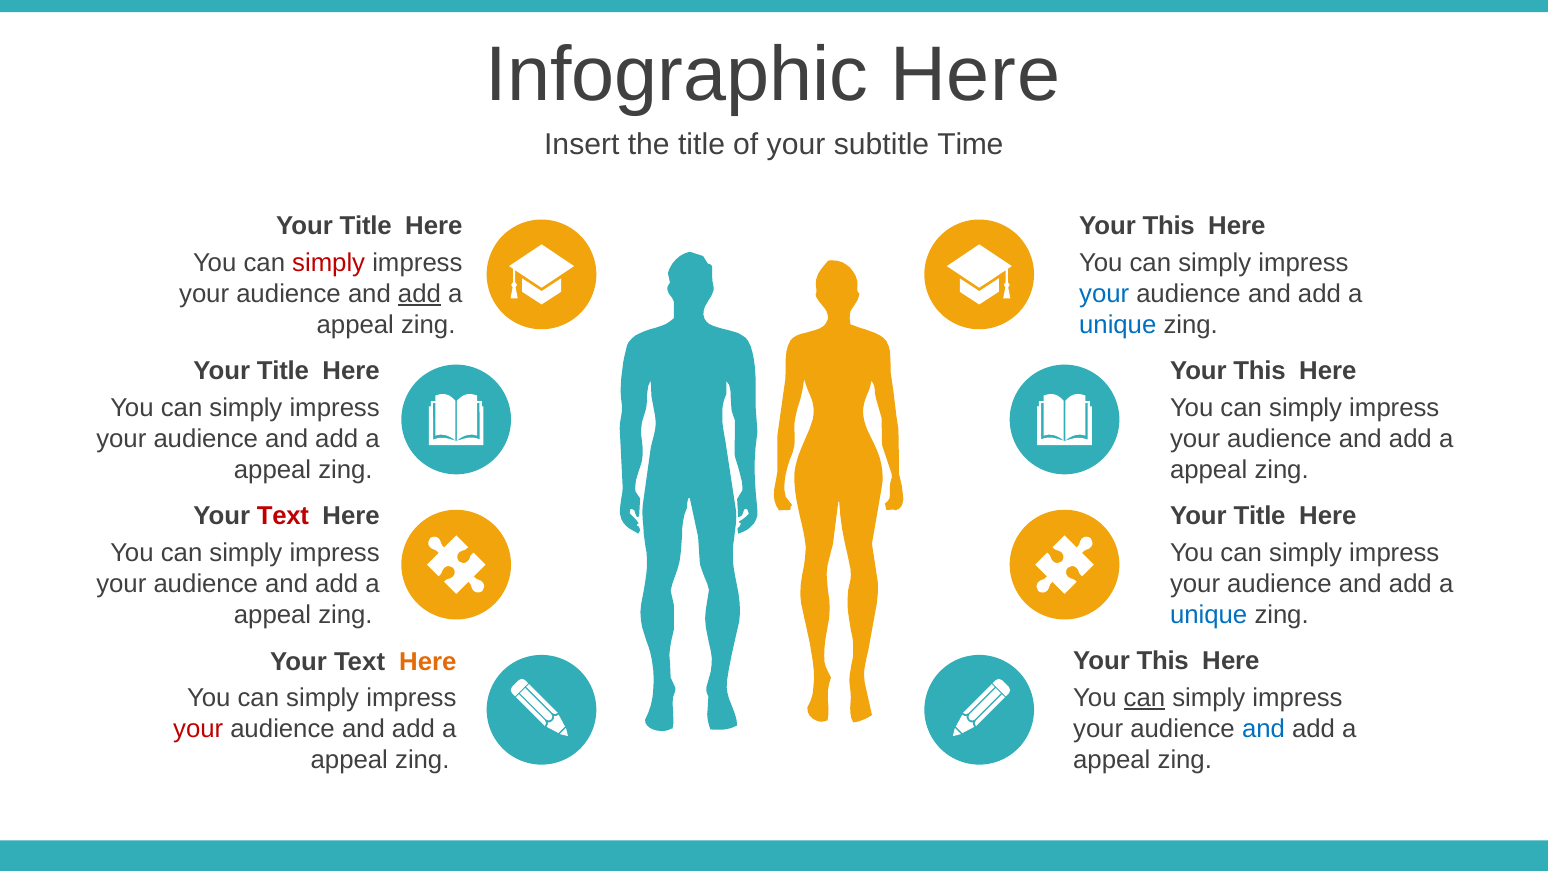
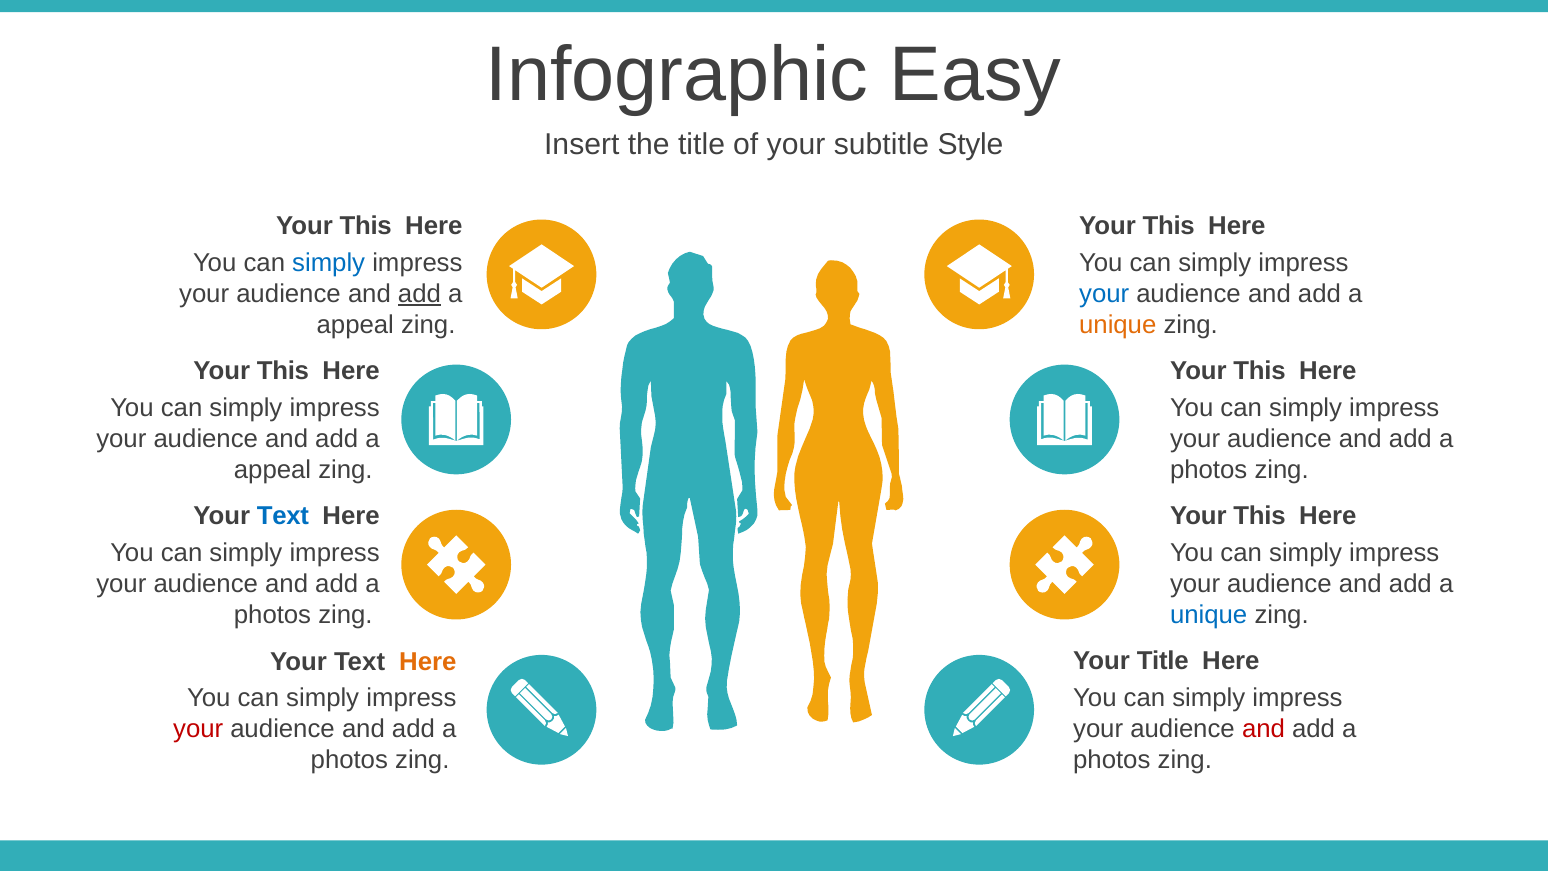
Infographic Here: Here -> Easy
Time: Time -> Style
Title at (366, 226): Title -> This
simply at (329, 263) colour: red -> blue
unique at (1118, 325) colour: blue -> orange
Title at (283, 371): Title -> This
appeal at (1209, 470): appeal -> photos
Title at (1260, 516): Title -> This
Text at (283, 516) colour: red -> blue
appeal at (273, 615): appeal -> photos
This at (1163, 661): This -> Title
can at (1144, 698) underline: present -> none
and at (1264, 729) colour: blue -> red
appeal at (1112, 760): appeal -> photos
appeal at (349, 760): appeal -> photos
